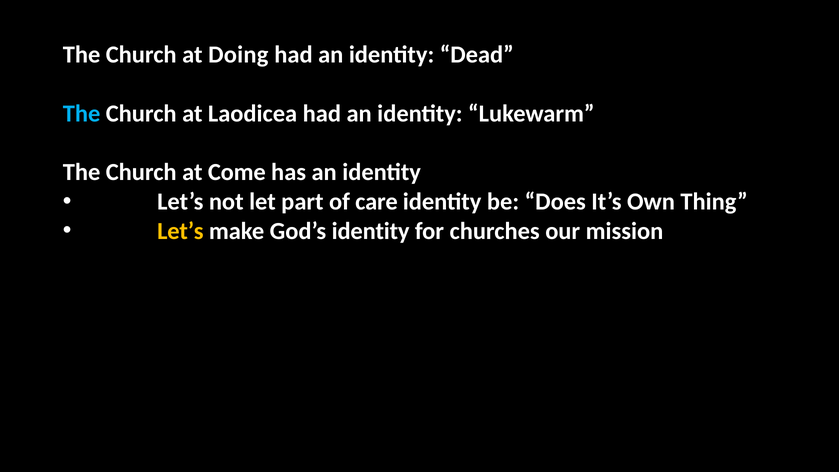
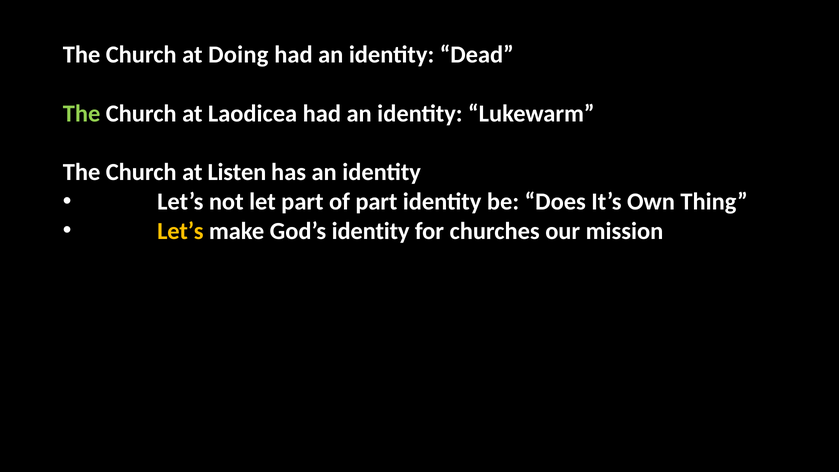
The at (82, 114) colour: light blue -> light green
Come: Come -> Listen
of care: care -> part
